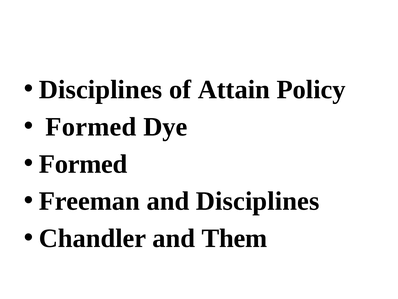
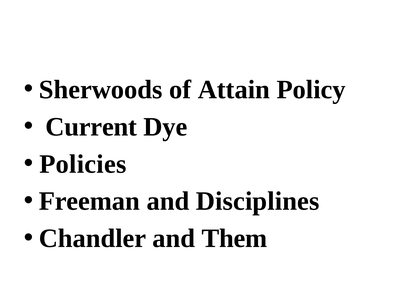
Disciplines at (101, 89): Disciplines -> Sherwoods
Formed at (91, 127): Formed -> Current
Formed at (83, 164): Formed -> Policies
